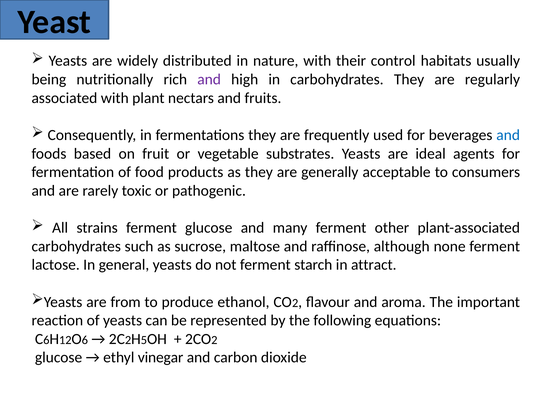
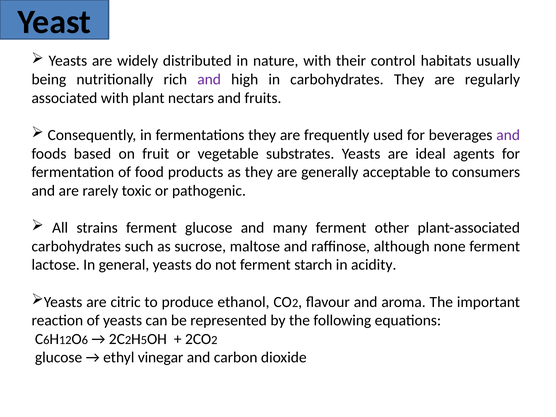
and at (508, 135) colour: blue -> purple
attract: attract -> acidity
from: from -> citric
